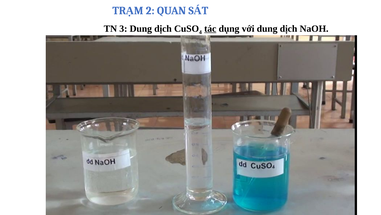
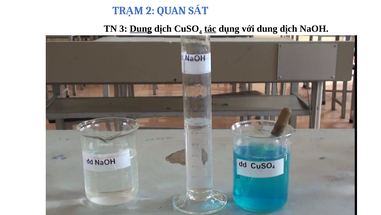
Dung at (141, 29) underline: none -> present
